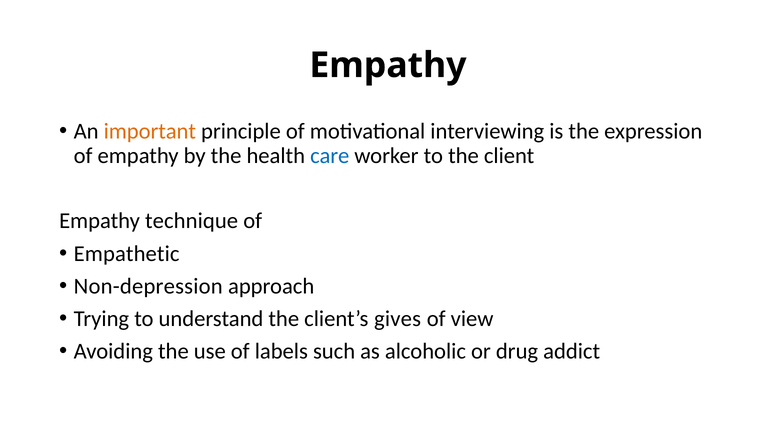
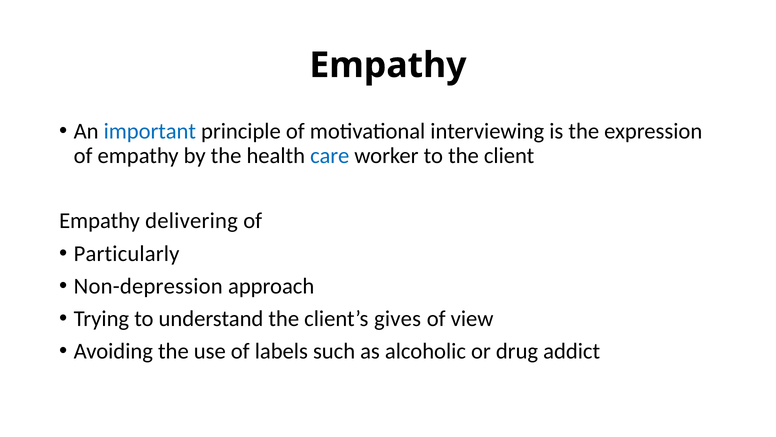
important colour: orange -> blue
technique: technique -> delivering
Empathetic: Empathetic -> Particularly
